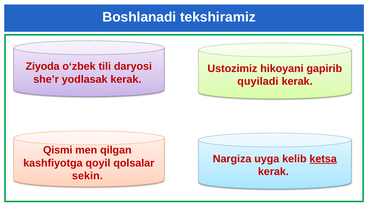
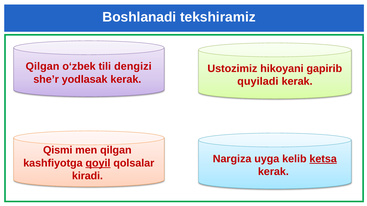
Ziyoda at (43, 67): Ziyoda -> Qilgan
daryosi: daryosi -> dengizi
qoyil underline: none -> present
sekin: sekin -> kiradi
